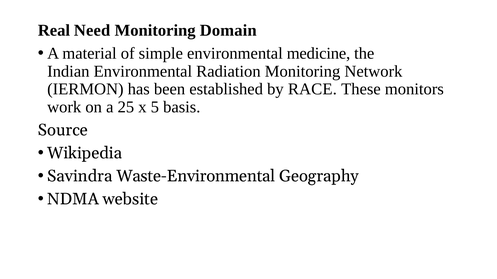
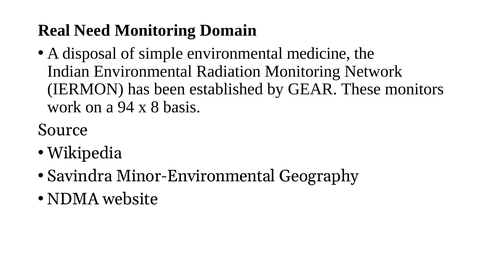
material: material -> disposal
RACE: RACE -> GEAR
25: 25 -> 94
5: 5 -> 8
Waste-Environmental: Waste-Environmental -> Minor-Environmental
